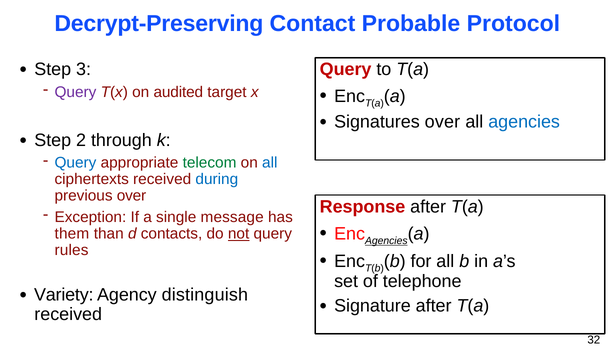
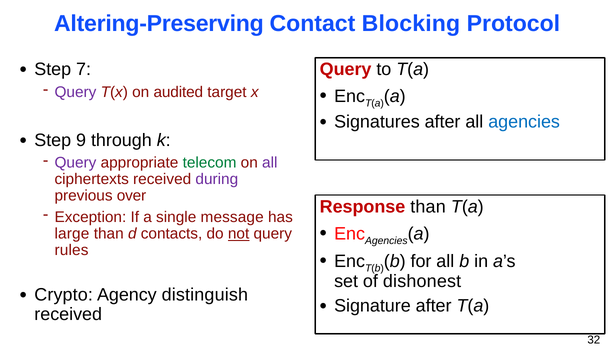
Decrypt-Preserving: Decrypt-Preserving -> Altering-Preserving
Probable: Probable -> Blocking
3: 3 -> 7
Signatures over: over -> after
2: 2 -> 9
Query at (75, 163) colour: blue -> purple
all at (270, 163) colour: blue -> purple
during colour: blue -> purple
Response after: after -> than
Agencies at (386, 241) underline: present -> none
them: them -> large
telephone: telephone -> dishonest
Variety: Variety -> Crypto
